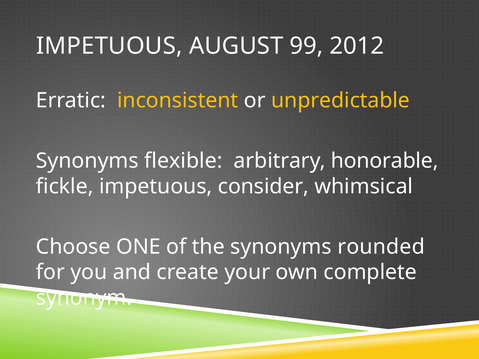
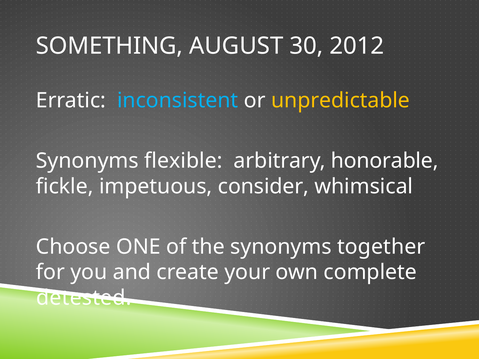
IMPETUOUS at (109, 46): IMPETUOUS -> SOMETHING
99: 99 -> 30
inconsistent colour: yellow -> light blue
rounded: rounded -> together
synonym: synonym -> detested
